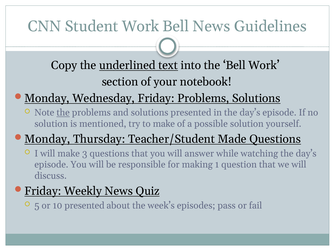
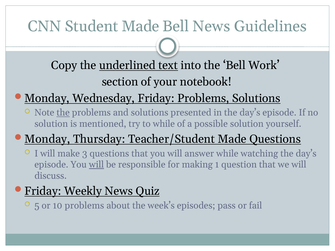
Student Work: Work -> Made
to make: make -> while
will at (96, 165) underline: none -> present
10 presented: presented -> problems
